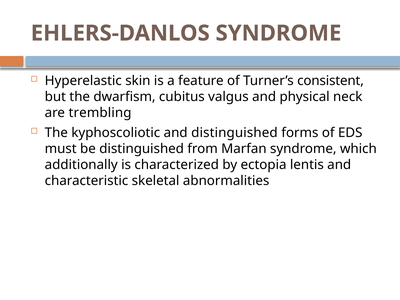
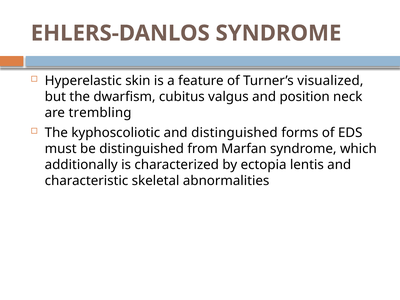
consistent: consistent -> visualized
physical: physical -> position
